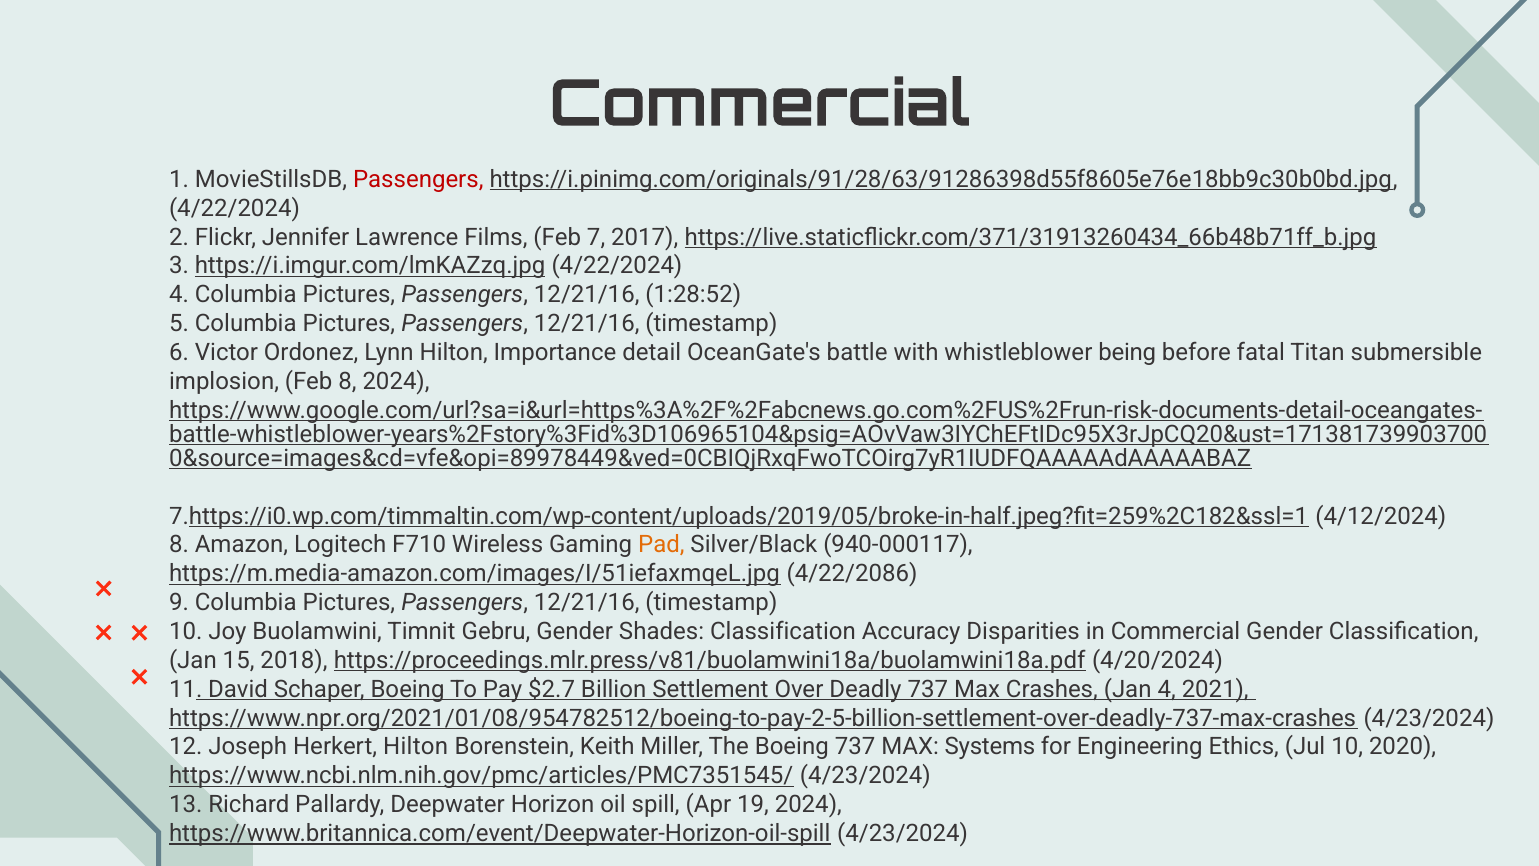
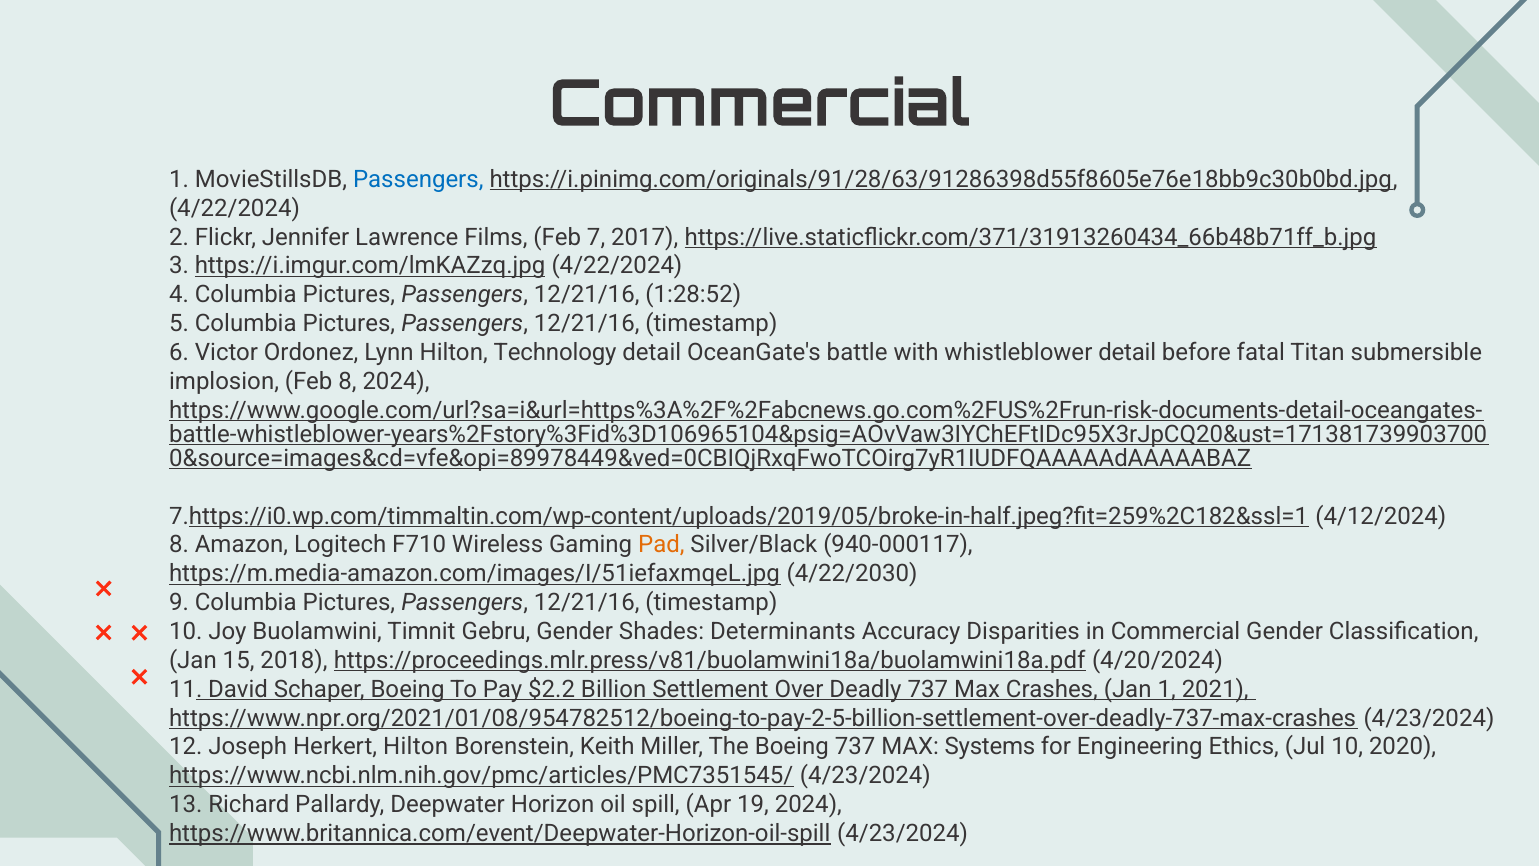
Passengers at (418, 179) colour: red -> blue
Importance: Importance -> Technology
whistleblower being: being -> detail
4/22/2086: 4/22/2086 -> 4/22/2030
Shades Classification: Classification -> Determinants
$2.7: $2.7 -> $2.2
Jan 4: 4 -> 1
